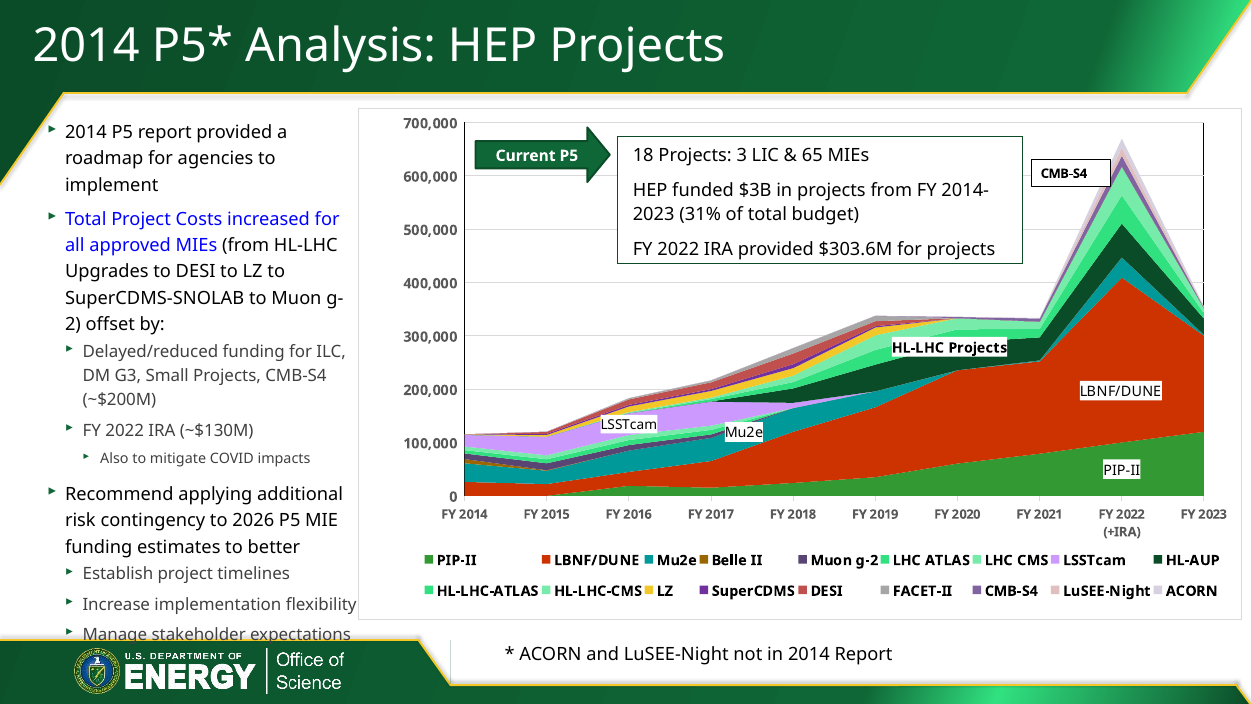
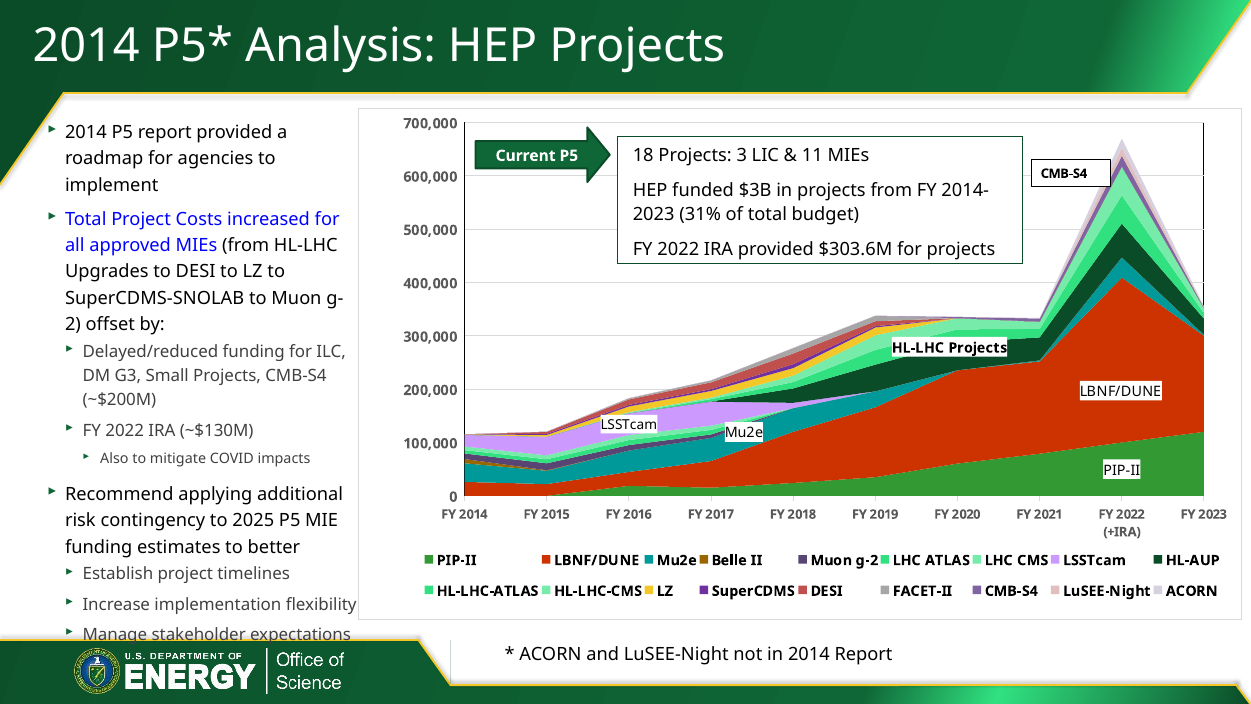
65: 65 -> 11
2026: 2026 -> 2025
